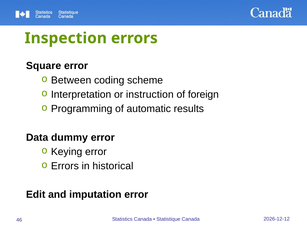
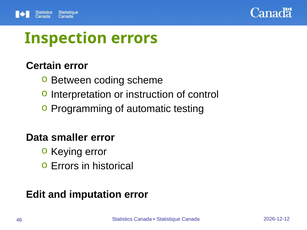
Square: Square -> Certain
foreign: foreign -> control
results: results -> testing
dummy: dummy -> smaller
